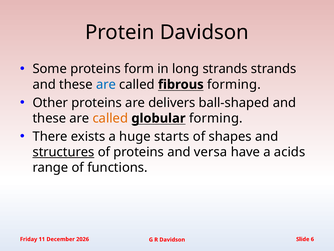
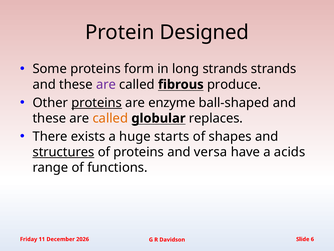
Protein Davidson: Davidson -> Designed
are at (106, 84) colour: blue -> purple
fibrous forming: forming -> produce
proteins at (97, 103) underline: none -> present
delivers: delivers -> enzyme
globular forming: forming -> replaces
